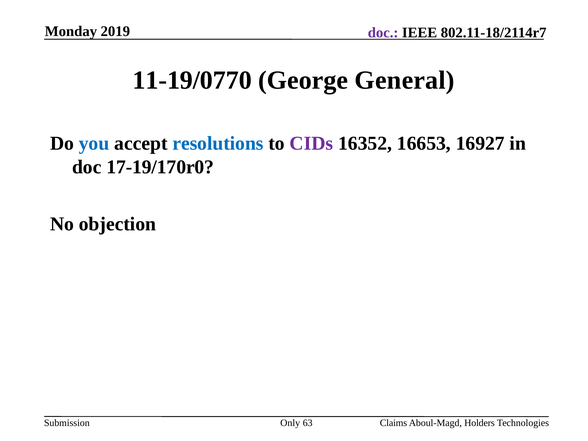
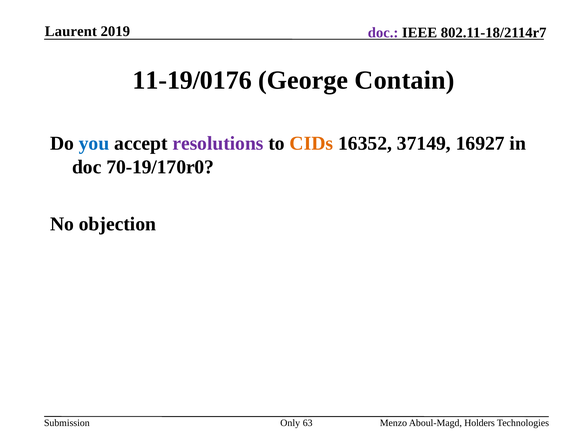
Monday: Monday -> Laurent
11-19/0770: 11-19/0770 -> 11-19/0176
General: General -> Contain
resolutions colour: blue -> purple
CIDs colour: purple -> orange
16653: 16653 -> 37149
17-19/170r0: 17-19/170r0 -> 70-19/170r0
Claims: Claims -> Menzo
